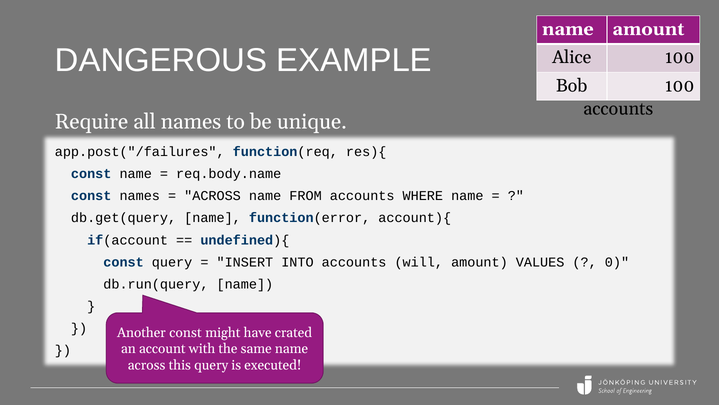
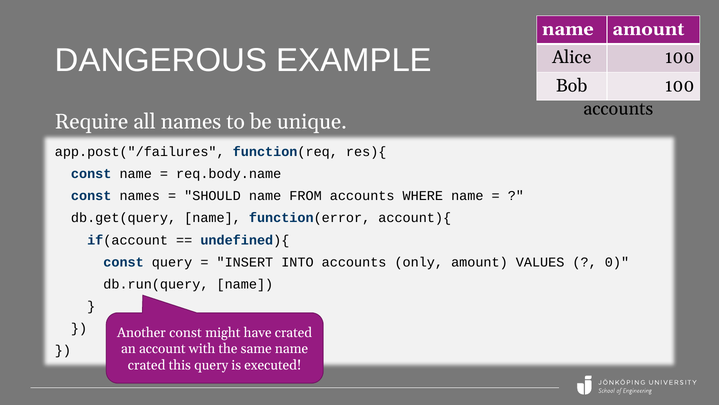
ACROSS at (213, 196): ACROSS -> SHOULD
will: will -> only
across at (147, 365): across -> crated
